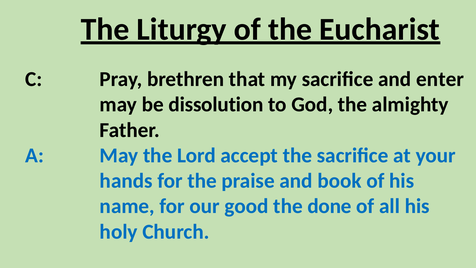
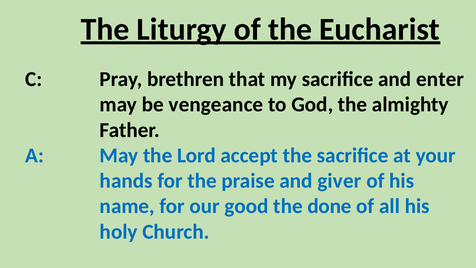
dissolution: dissolution -> vengeance
book: book -> giver
